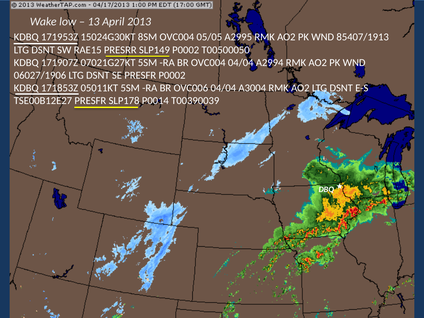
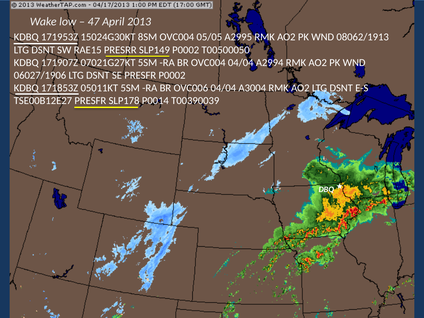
13: 13 -> 47
85407/1913: 85407/1913 -> 08062/1913
